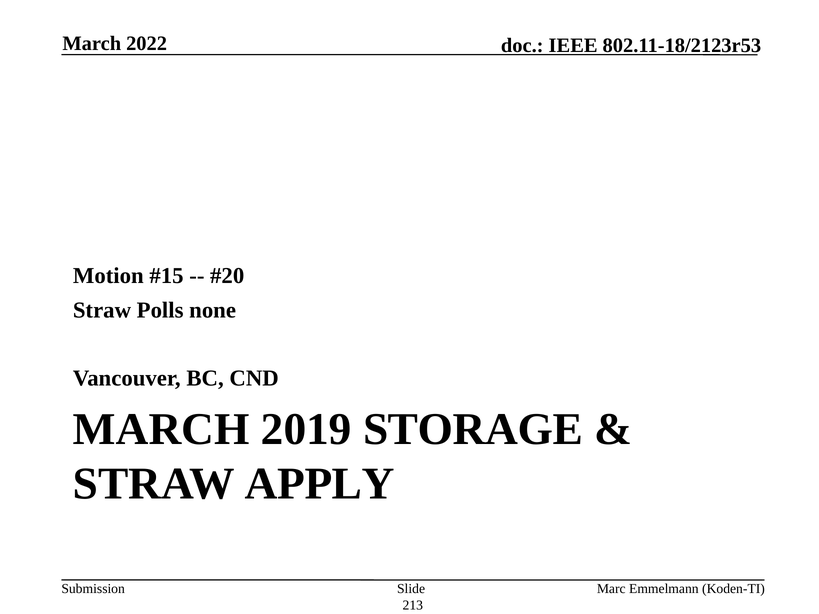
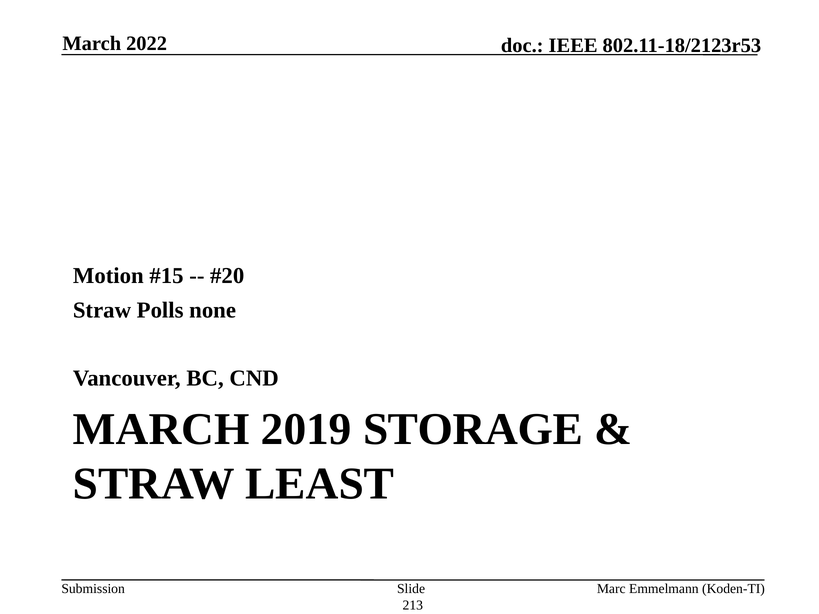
APPLY: APPLY -> LEAST
